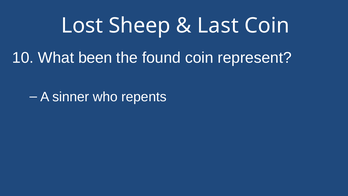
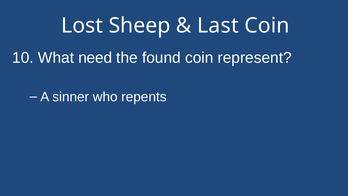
been: been -> need
